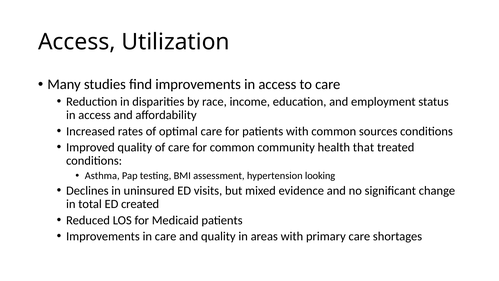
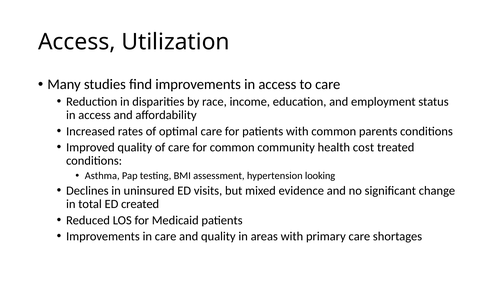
sources: sources -> parents
that: that -> cost
